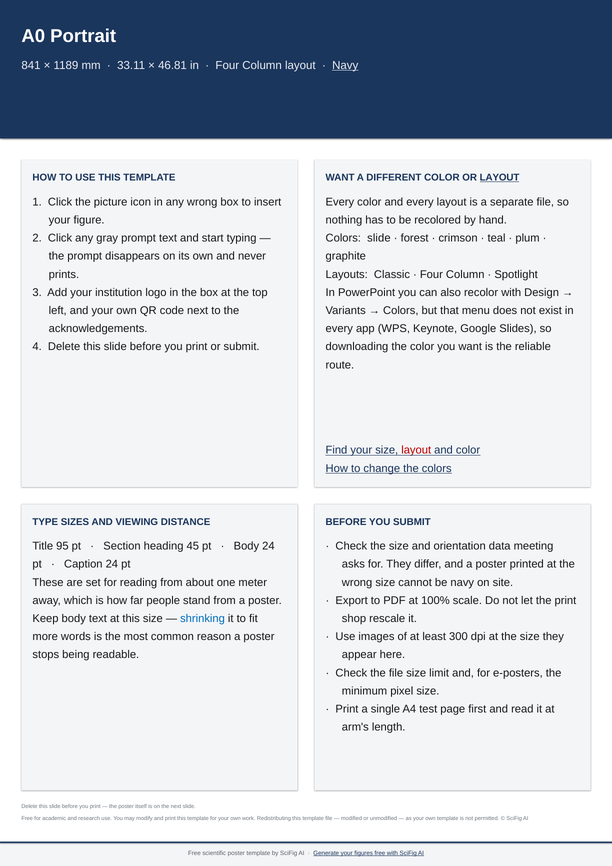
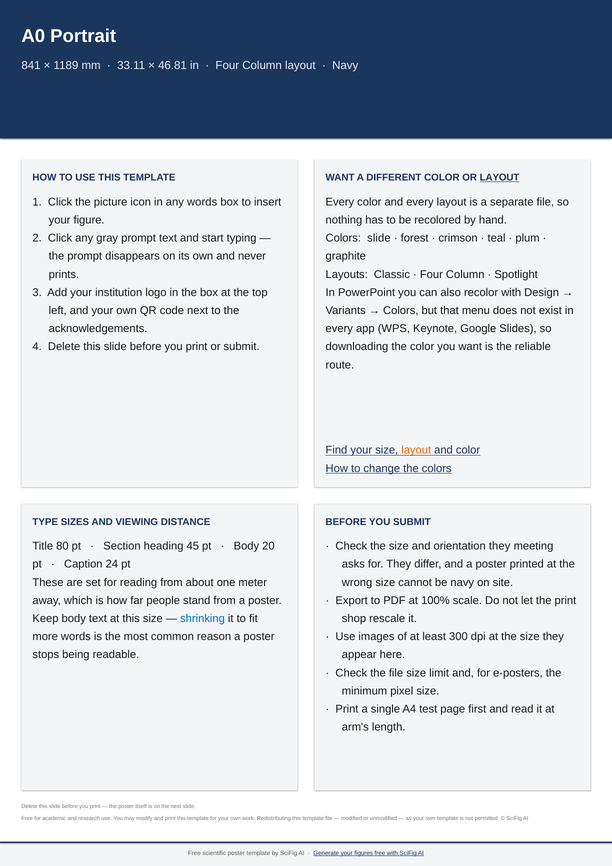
Navy at (345, 65) underline: present -> none
any wrong: wrong -> words
layout at (416, 450) colour: red -> orange
95: 95 -> 80
Body 24: 24 -> 20
orientation data: data -> they
